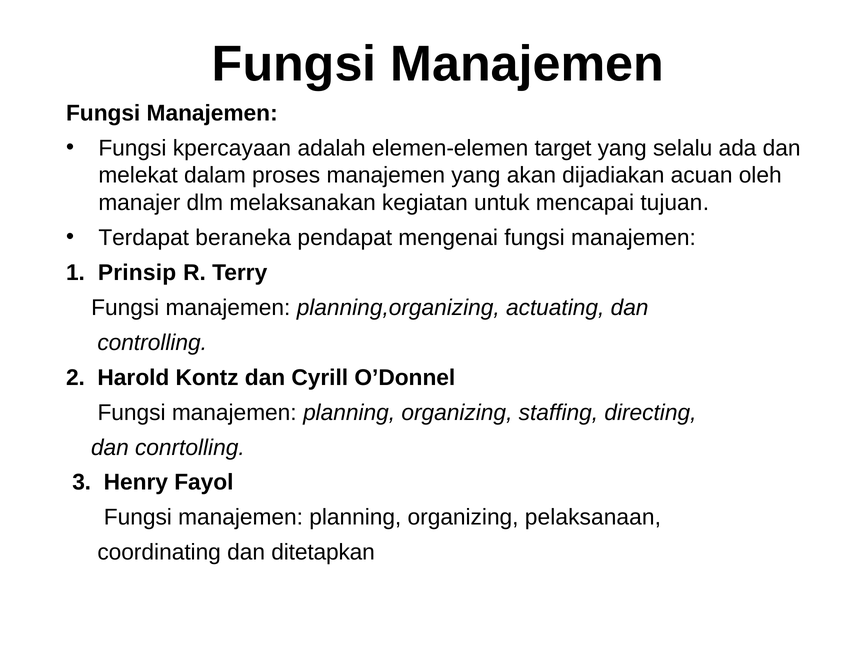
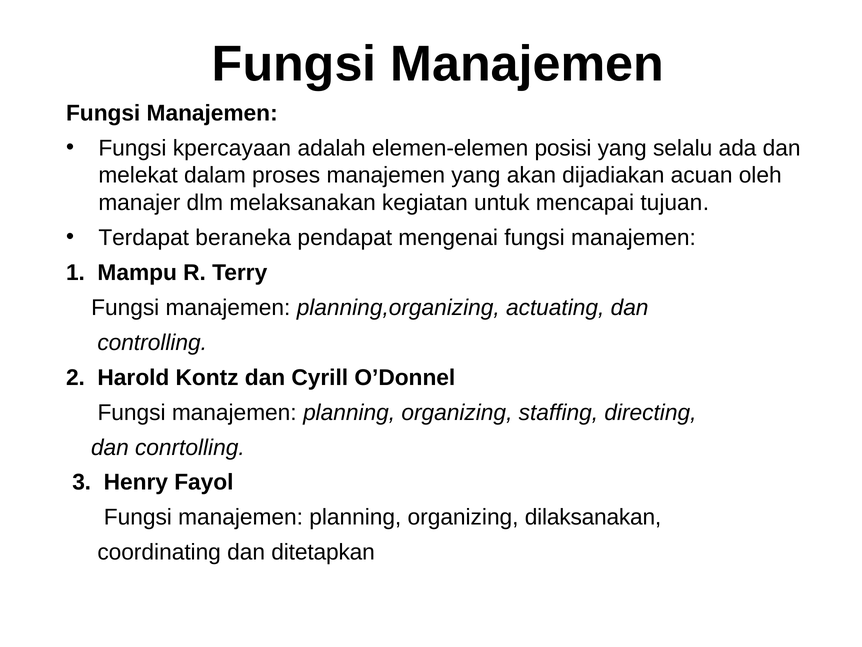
target: target -> posisi
Prinsip: Prinsip -> Mampu
pelaksanaan: pelaksanaan -> dilaksanakan
